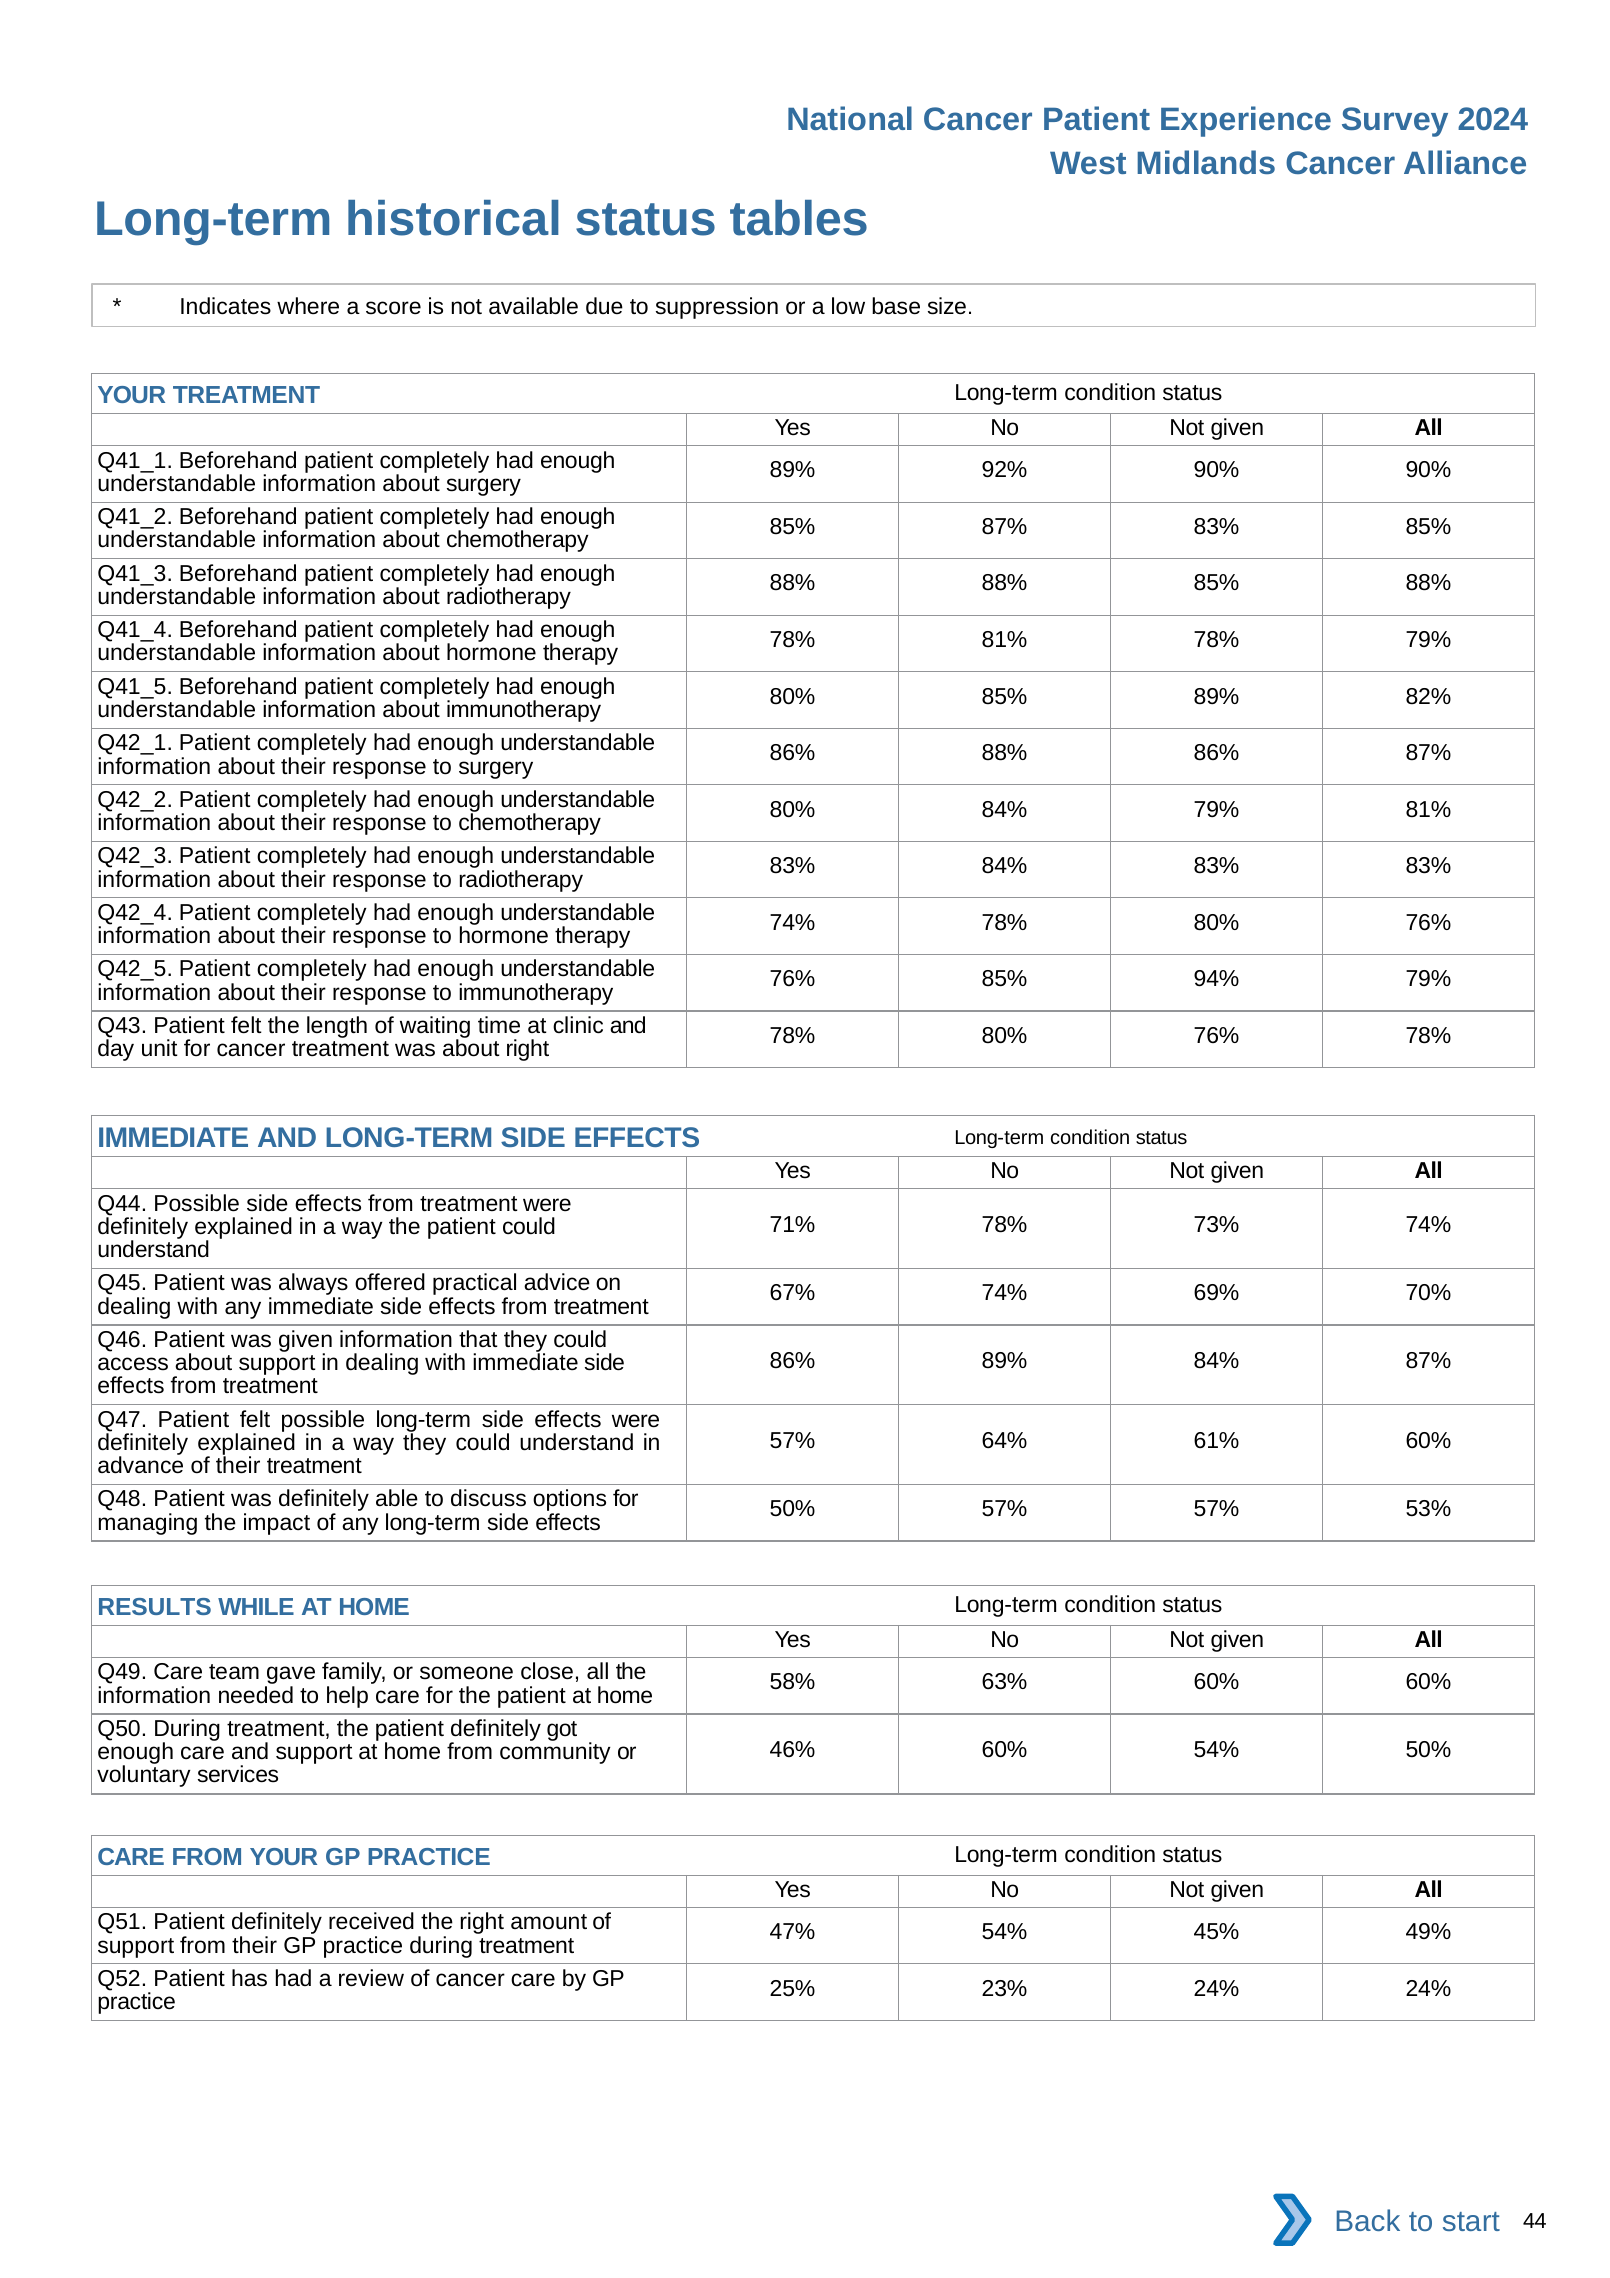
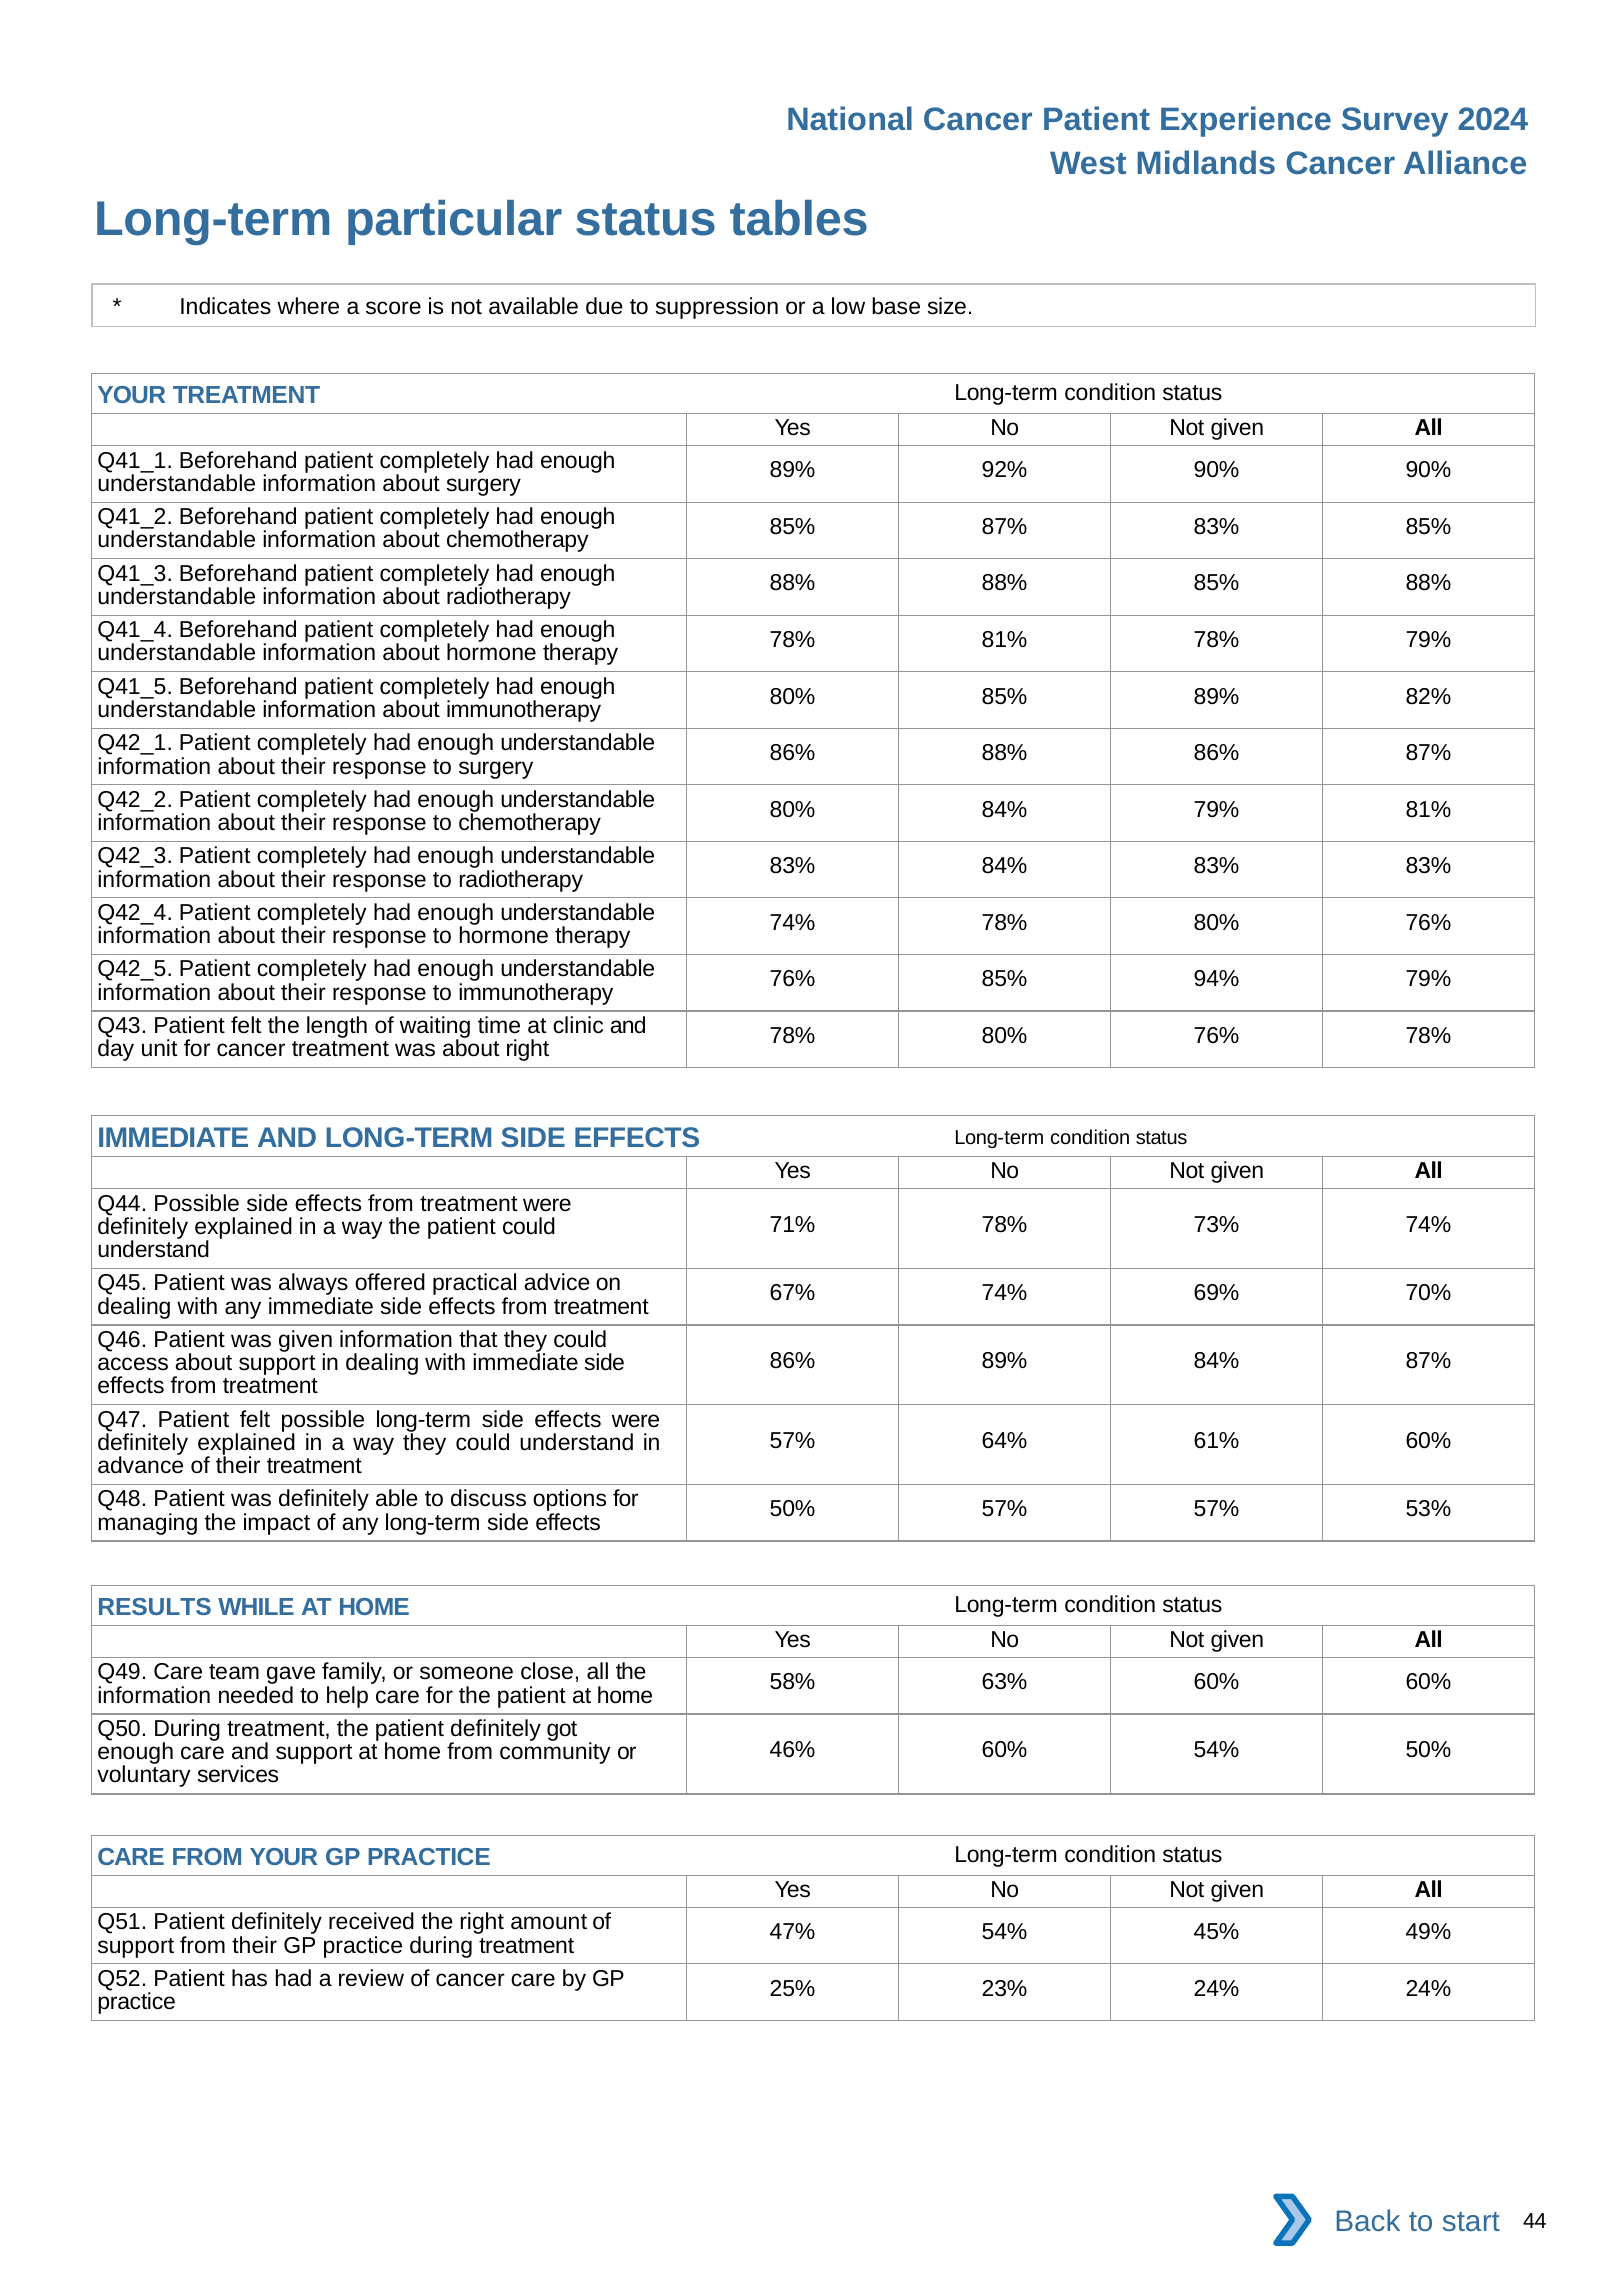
historical: historical -> particular
